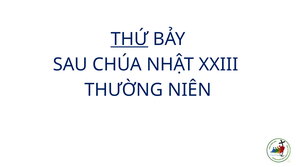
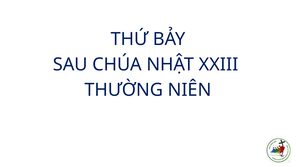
THỨ underline: present -> none
